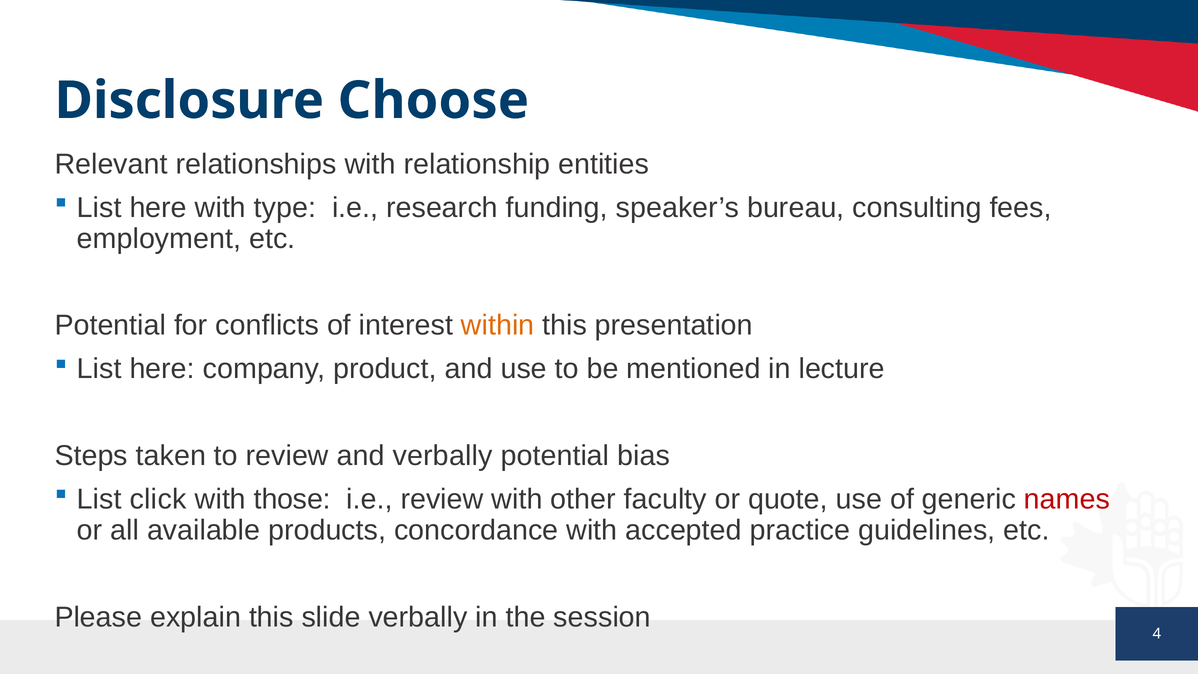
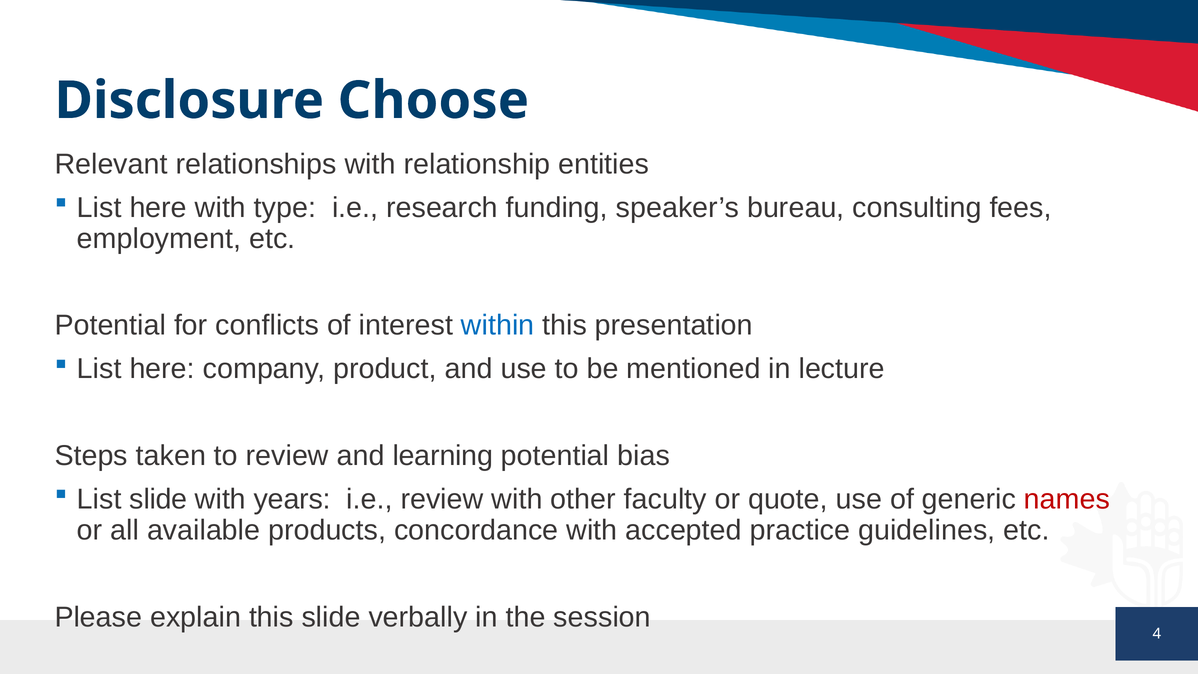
within colour: orange -> blue
and verbally: verbally -> learning
List click: click -> slide
those: those -> years
